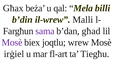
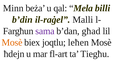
Għax: Għax -> Minn
il-wrew: il-wrew -> il-raġel
Mosè at (12, 42) colour: purple -> orange
wrew: wrew -> leħen
irġiel: irġiel -> ħdejn
